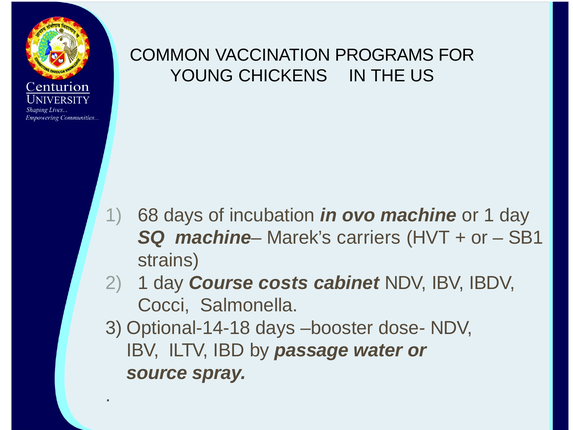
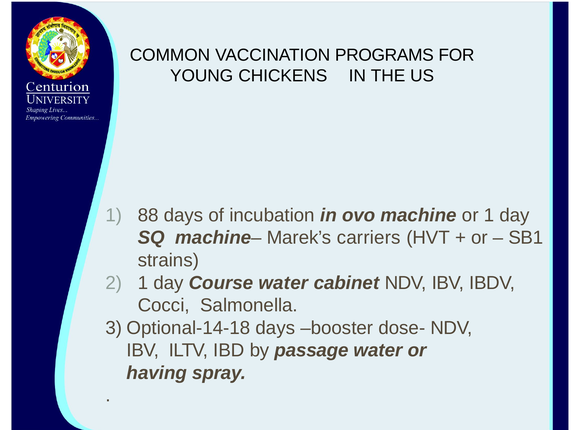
68: 68 -> 88
Course costs: costs -> water
source: source -> having
